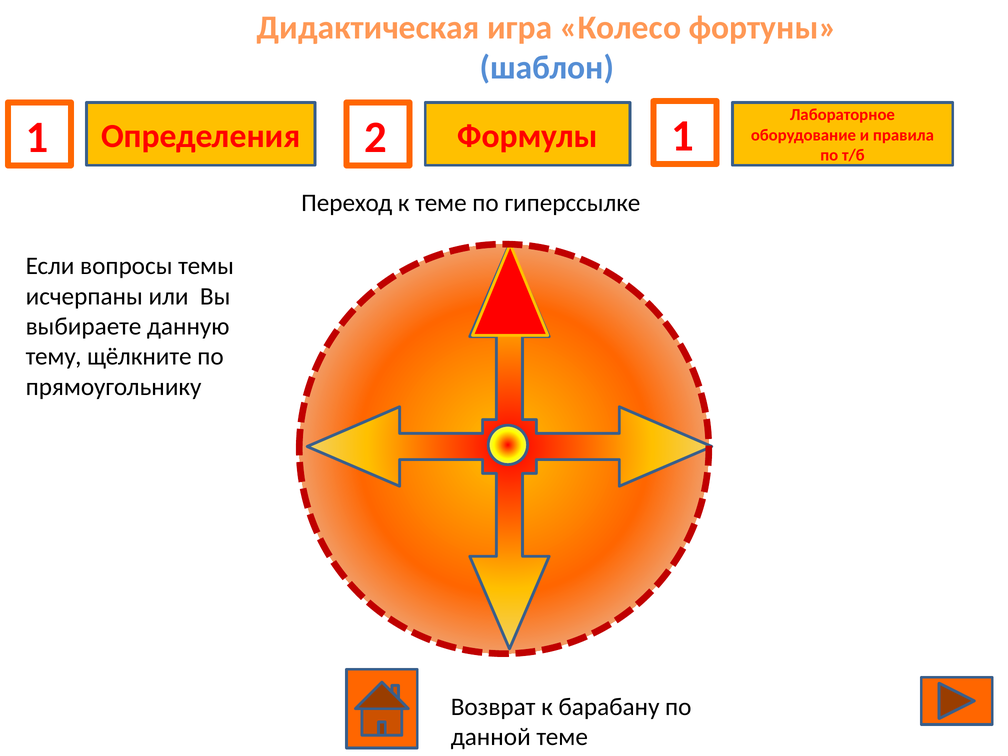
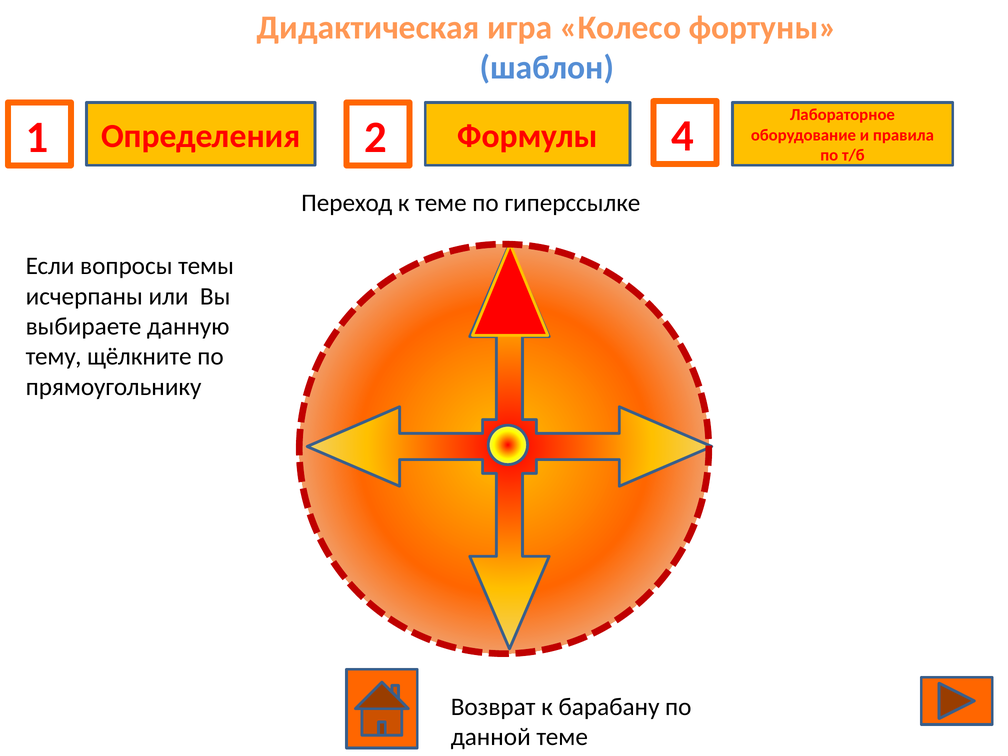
2 1: 1 -> 4
